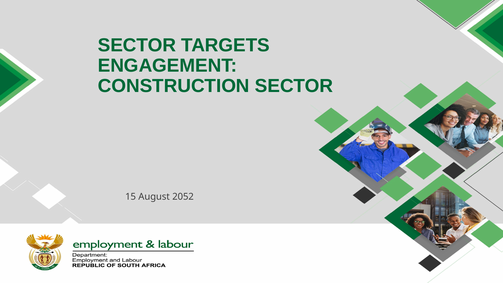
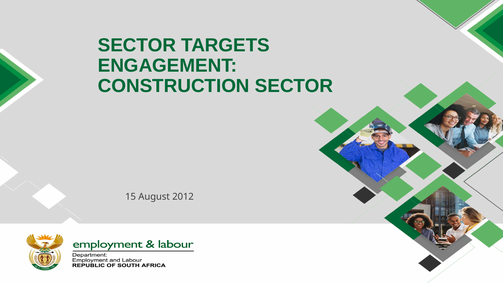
2052: 2052 -> 2012
